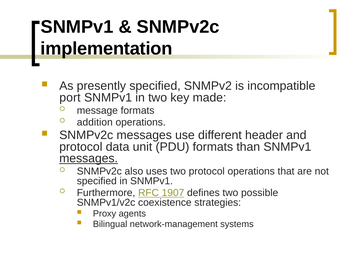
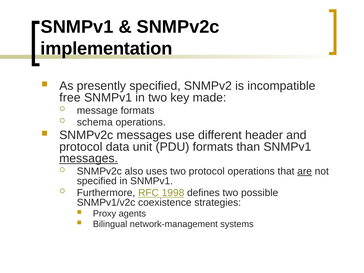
port: port -> free
addition: addition -> schema
are underline: none -> present
1907: 1907 -> 1998
